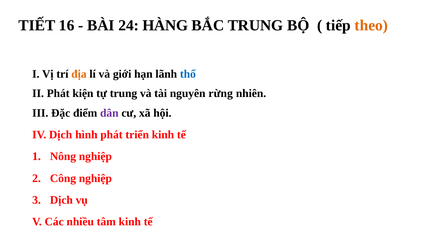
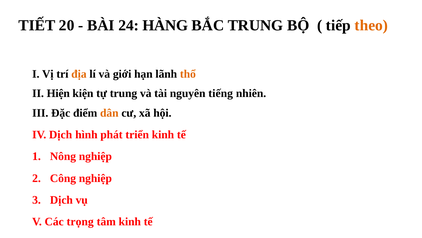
16: 16 -> 20
thổ colour: blue -> orange
II Phát: Phát -> Hiện
rừng: rừng -> tiếng
dân colour: purple -> orange
nhiều: nhiều -> trọng
